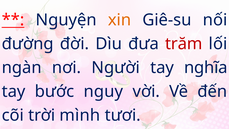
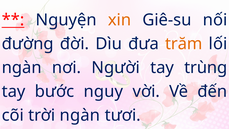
trăm colour: red -> orange
nghĩa: nghĩa -> trùng
trời mình: mình -> ngàn
